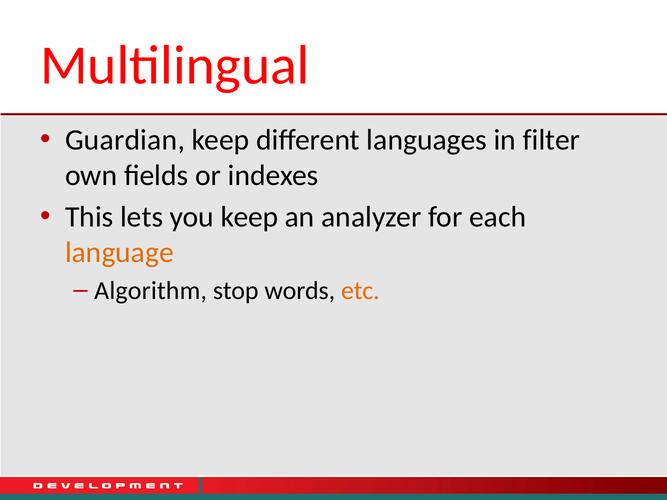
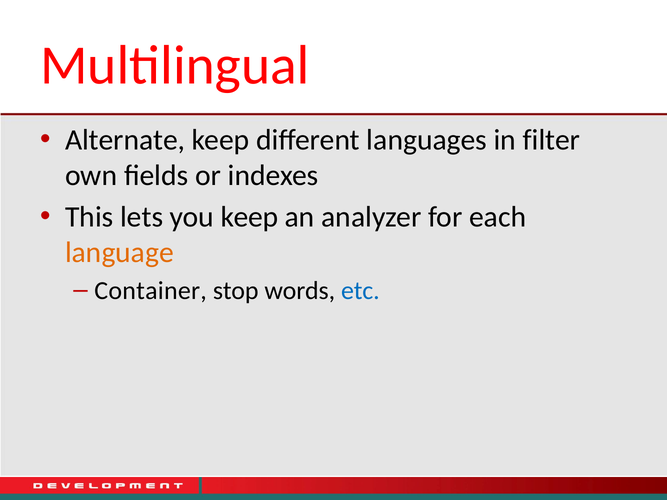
Guardian: Guardian -> Alternate
Algorithm: Algorithm -> Container
etc colour: orange -> blue
